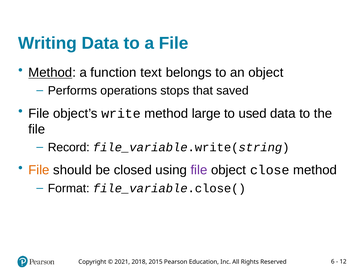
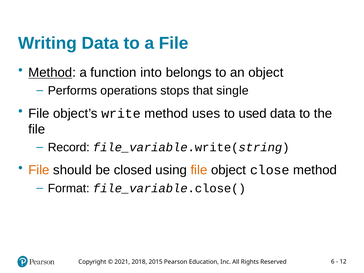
text: text -> into
saved: saved -> single
large: large -> uses
file at (199, 170) colour: purple -> orange
